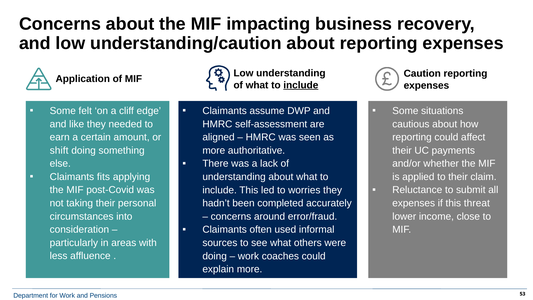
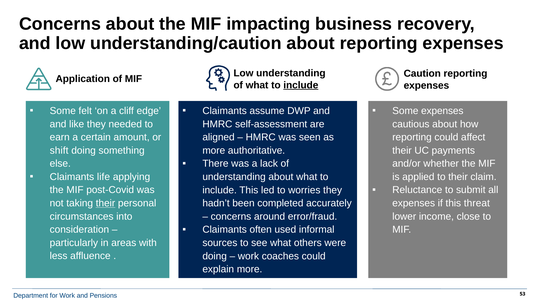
Some situations: situations -> expenses
fits: fits -> life
their at (105, 203) underline: none -> present
